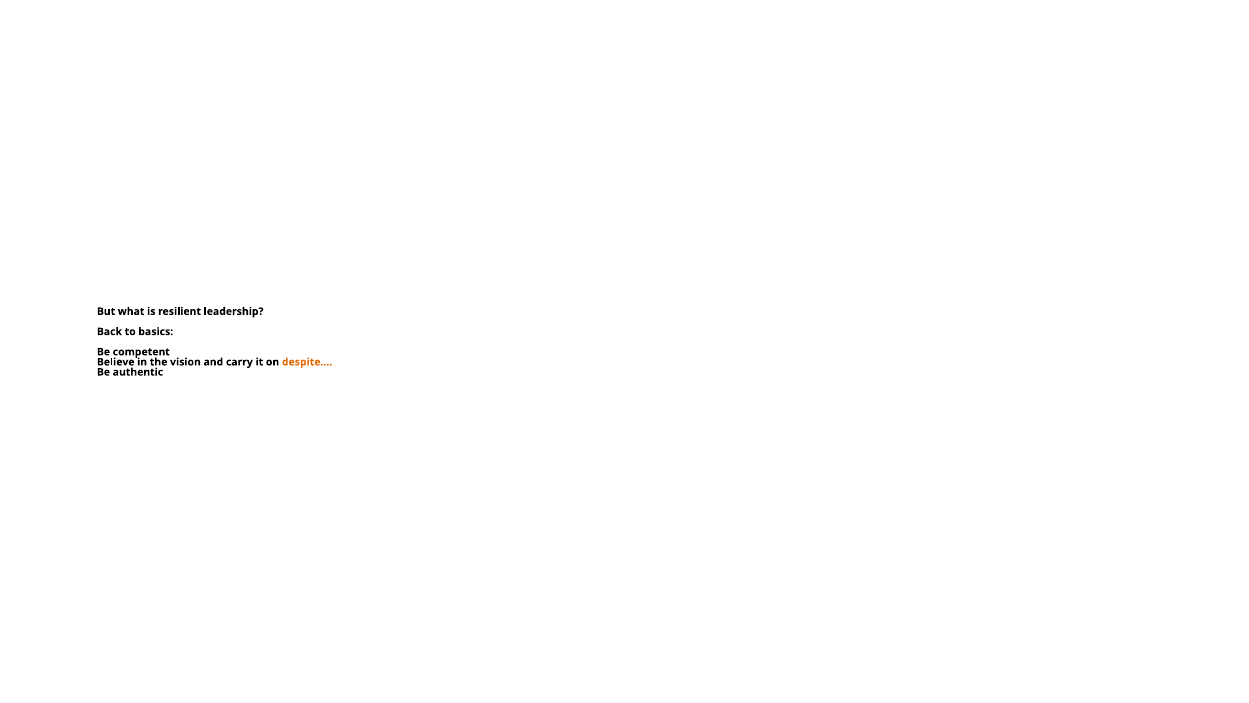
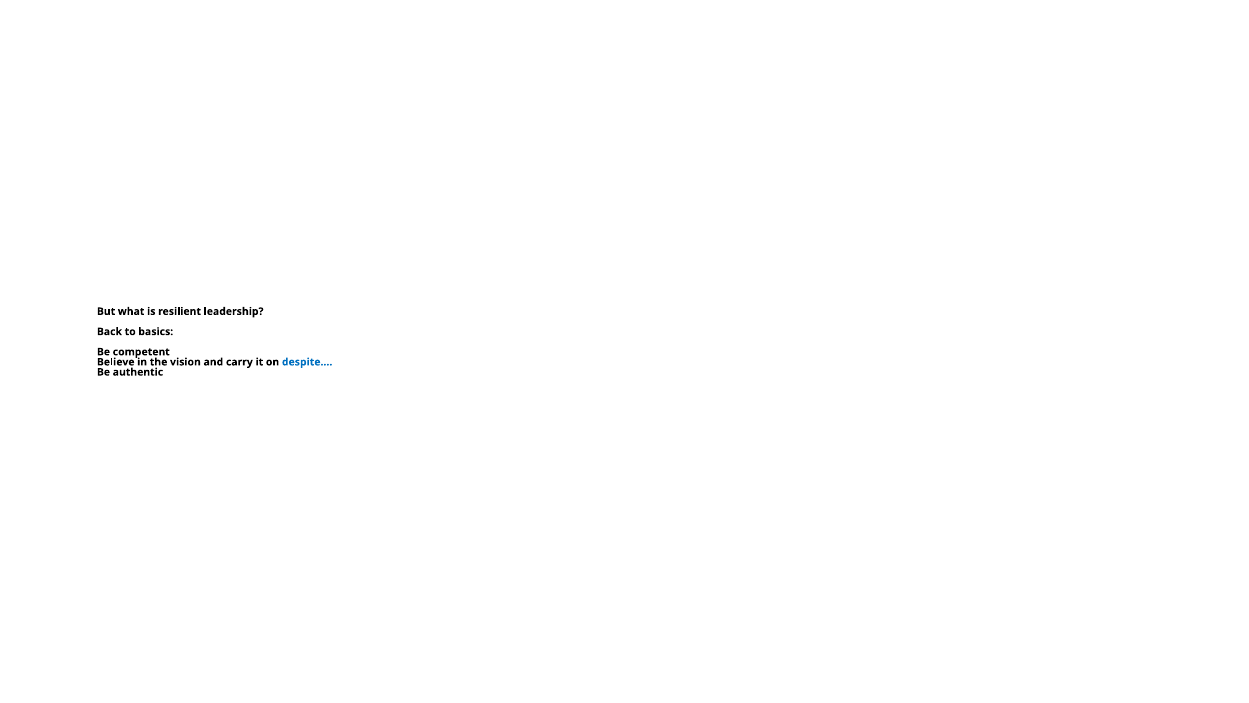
despite… colour: orange -> blue
